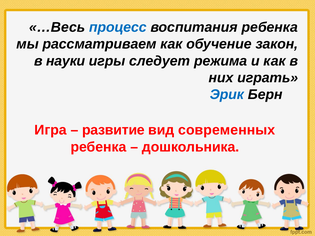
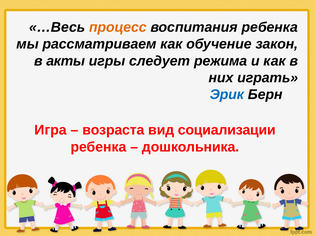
процесс colour: blue -> orange
науки: науки -> акты
развитие: развитие -> возраста
современных: современных -> социализации
